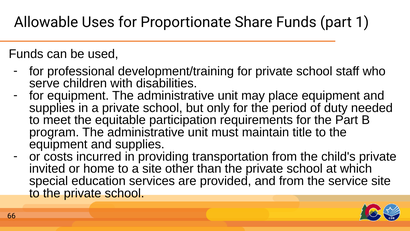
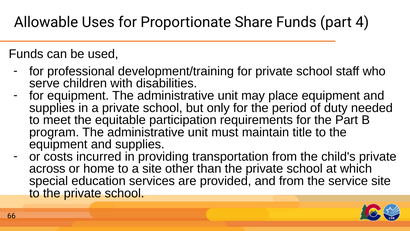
1: 1 -> 4
invited: invited -> across
